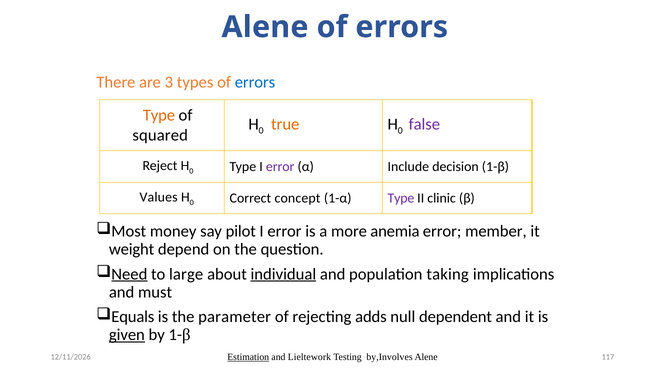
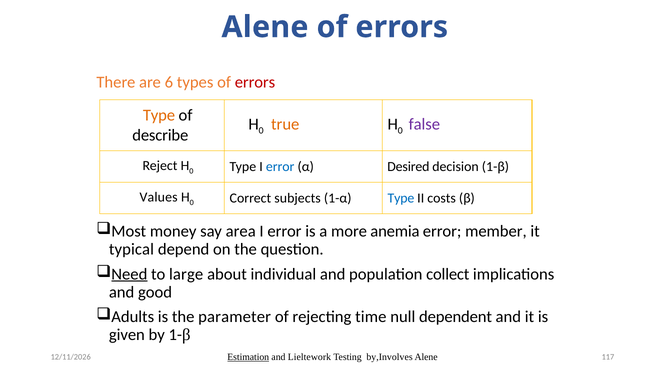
3: 3 -> 6
errors at (255, 82) colour: blue -> red
squared: squared -> describe
error at (280, 167) colour: purple -> blue
Include: Include -> Desired
concept: concept -> subjects
Type at (401, 198) colour: purple -> blue
clinic: clinic -> costs
pilot: pilot -> area
weight: weight -> typical
individual underline: present -> none
taking: taking -> collect
must: must -> good
Equals: Equals -> Adults
adds: adds -> time
given underline: present -> none
